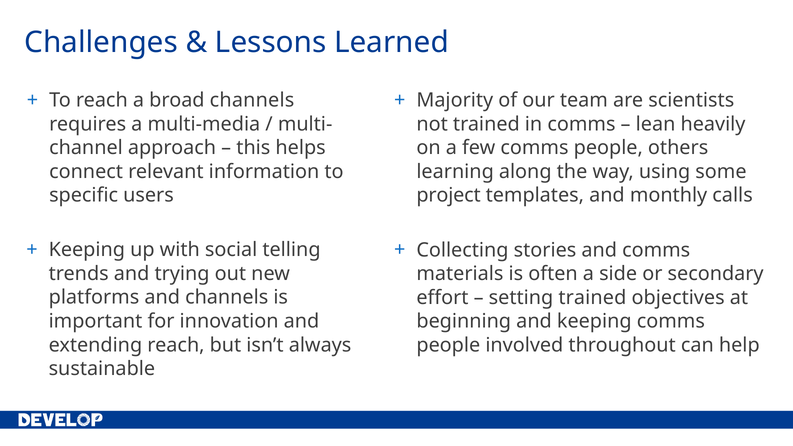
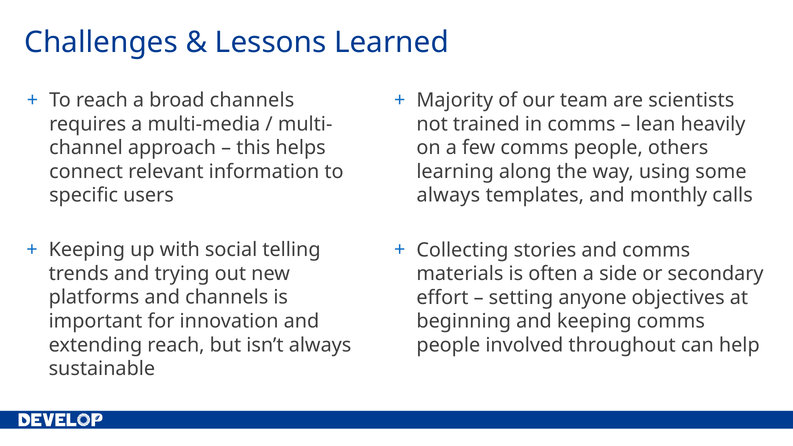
project at (449, 195): project -> always
setting trained: trained -> anyone
